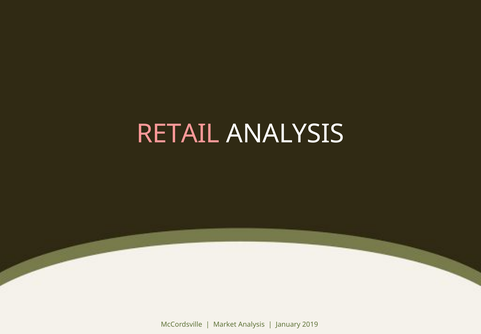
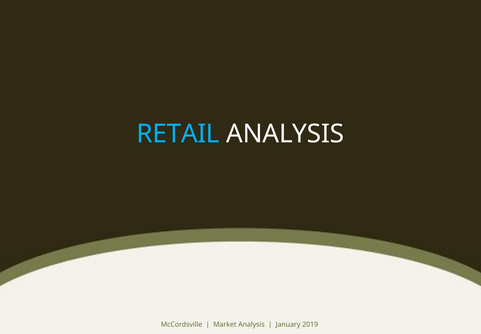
RETAIL colour: pink -> light blue
